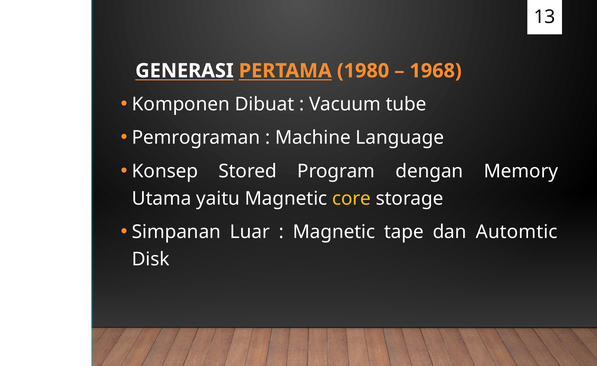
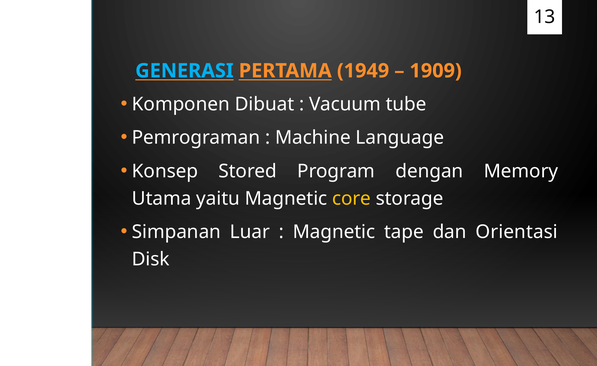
GENERASI colour: white -> light blue
1980: 1980 -> 1949
1968: 1968 -> 1909
Automtic: Automtic -> Orientasi
